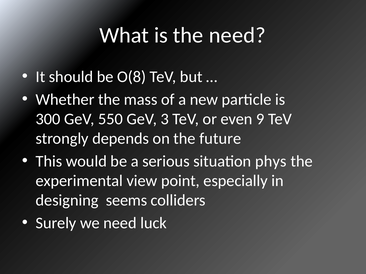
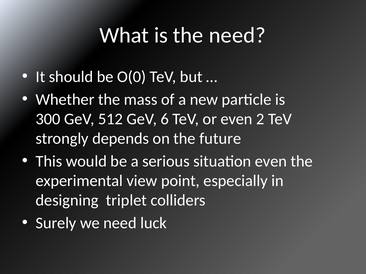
O(8: O(8 -> O(0
550: 550 -> 512
3: 3 -> 6
9: 9 -> 2
situation phys: phys -> even
seems: seems -> triplet
